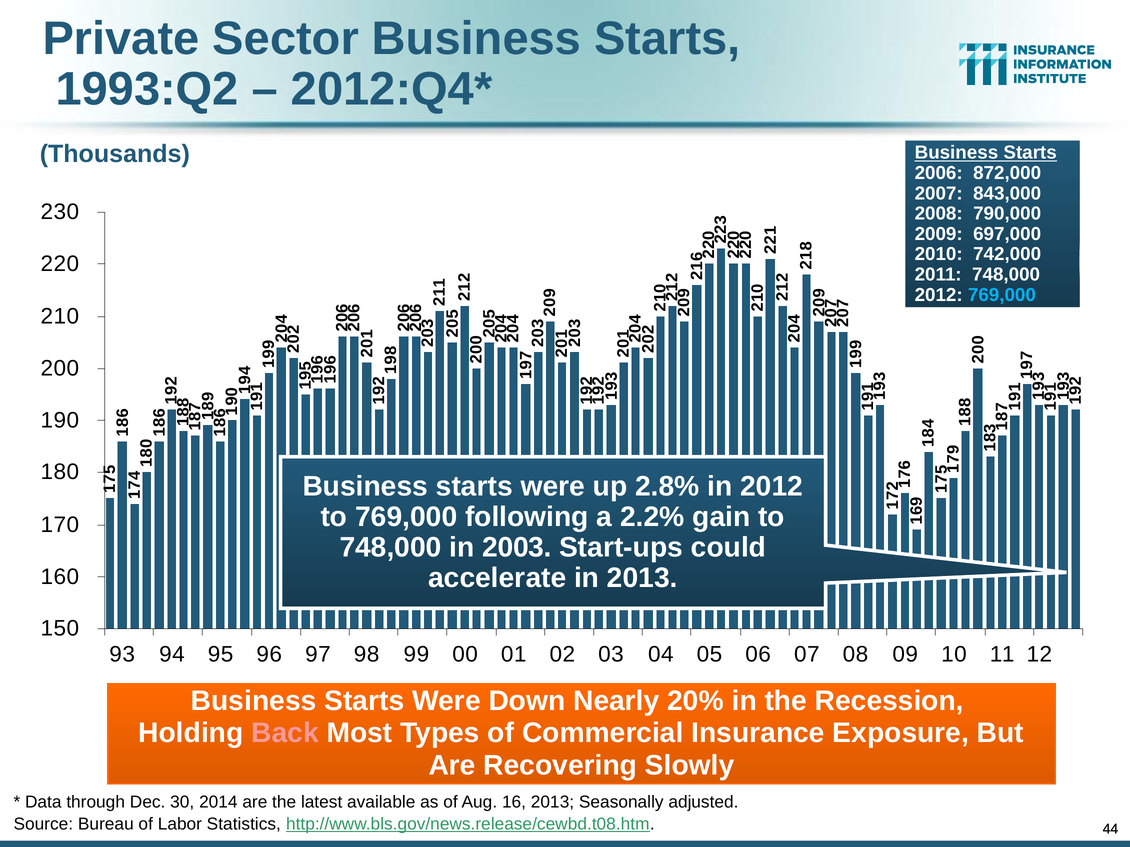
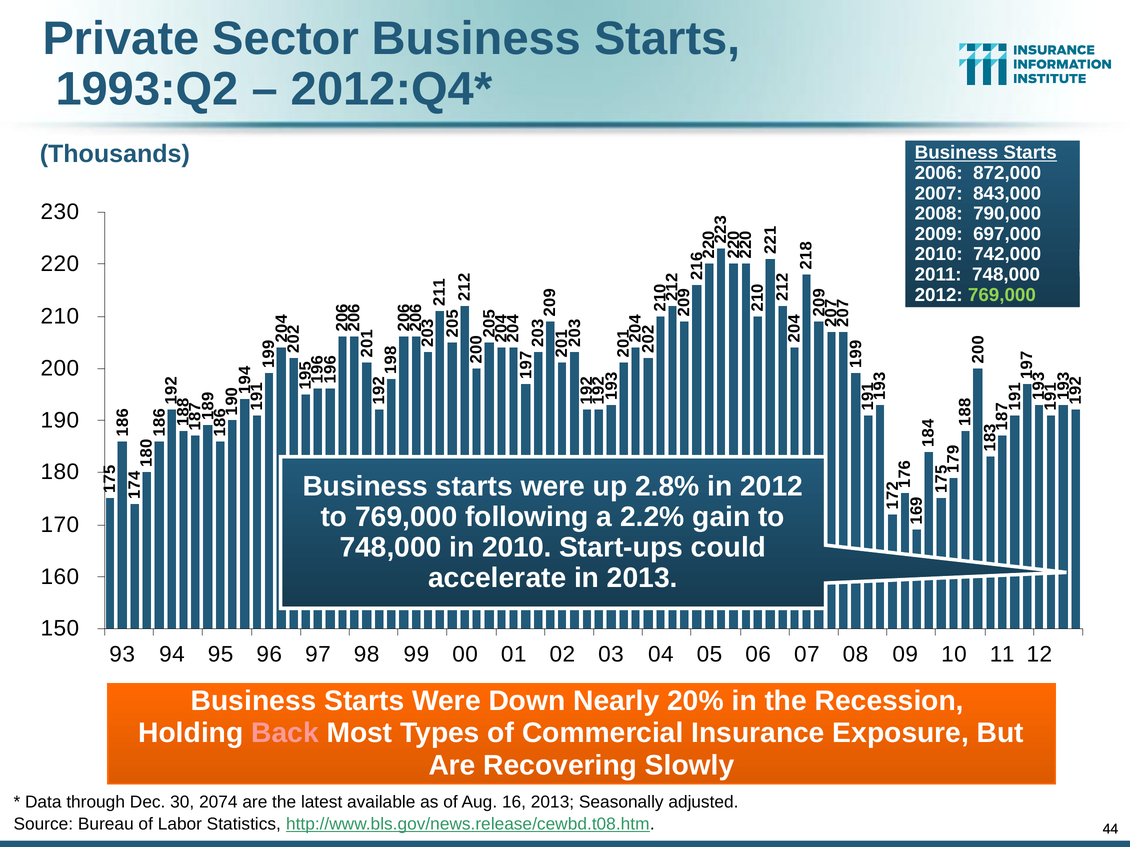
769,000 at (1002, 295) colour: light blue -> light green
in 2003: 2003 -> 2010
2014: 2014 -> 2074
